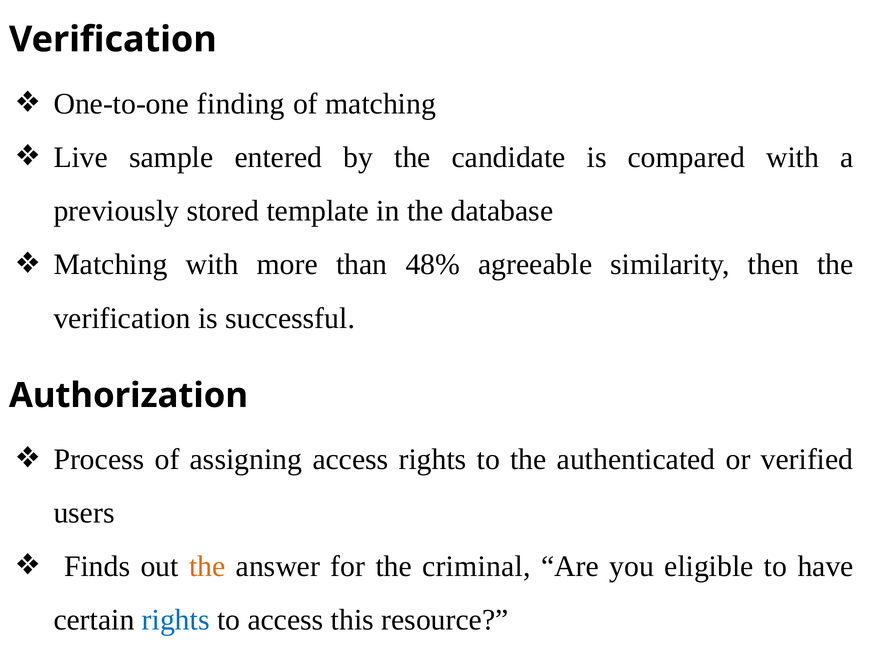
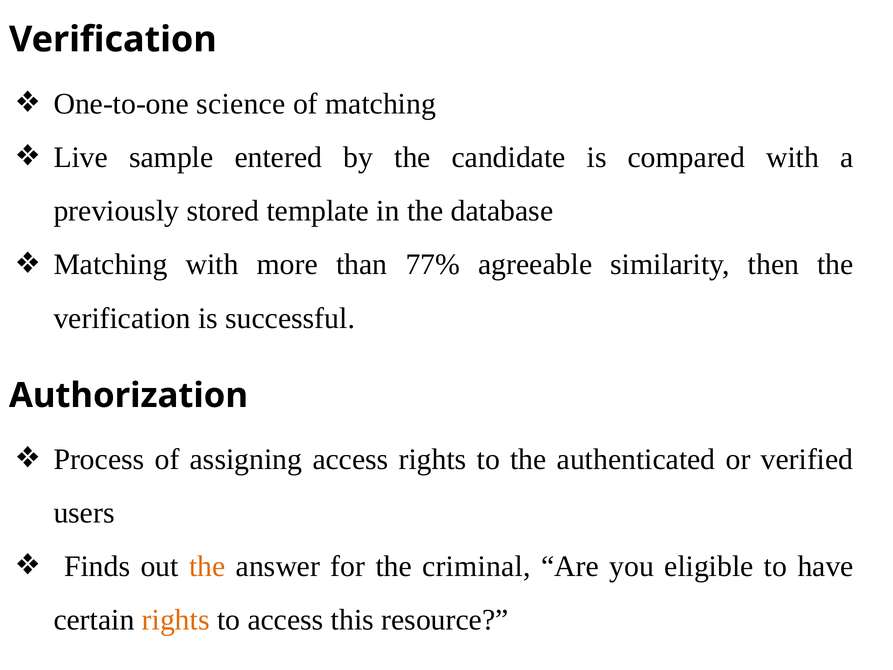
finding: finding -> science
48%: 48% -> 77%
rights at (176, 620) colour: blue -> orange
